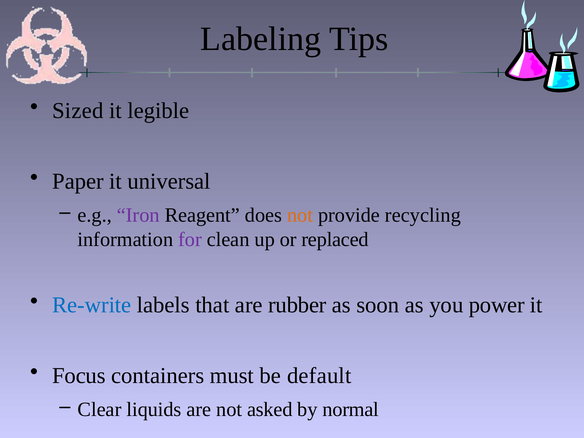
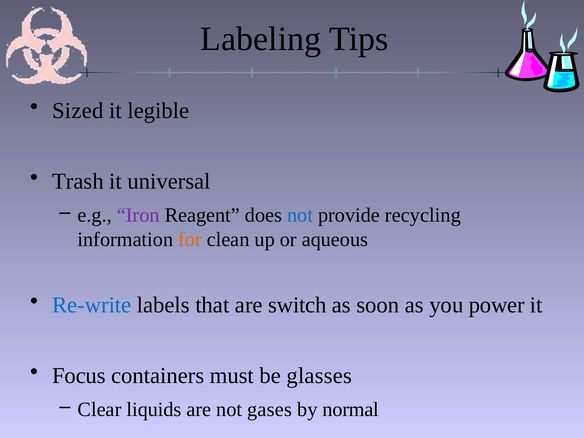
Paper: Paper -> Trash
not at (300, 215) colour: orange -> blue
for colour: purple -> orange
replaced: replaced -> aqueous
rubber: rubber -> switch
default: default -> glasses
asked: asked -> gases
